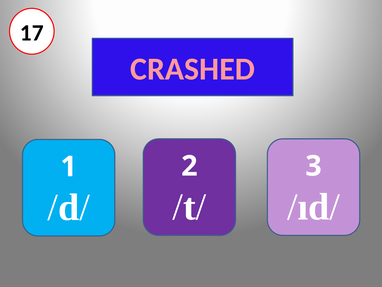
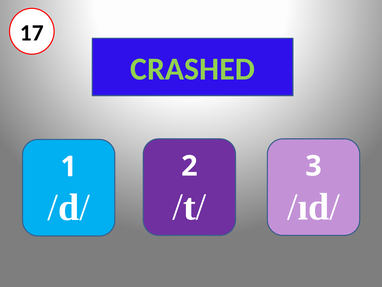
CRASHED colour: pink -> light green
